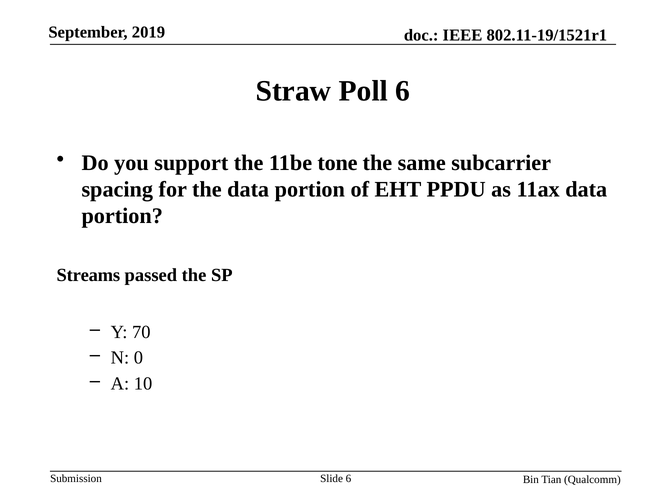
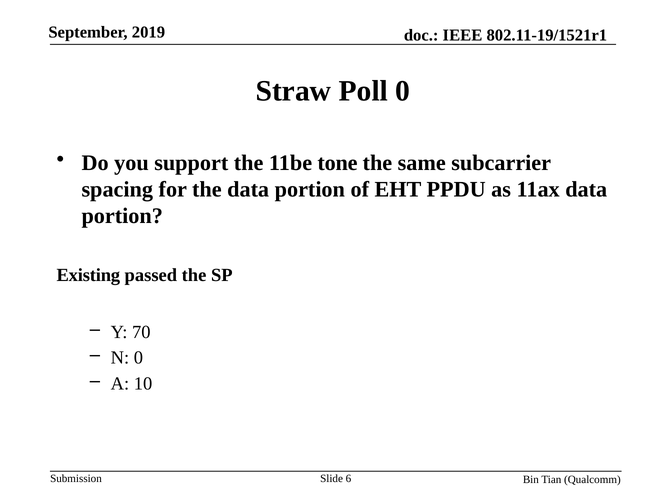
Poll 6: 6 -> 0
Streams: Streams -> Existing
